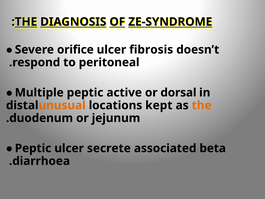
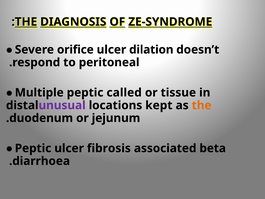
fibrosis: fibrosis -> dilation
active: active -> called
dorsal: dorsal -> tissue
unusual colour: orange -> purple
secrete: secrete -> fibrosis
